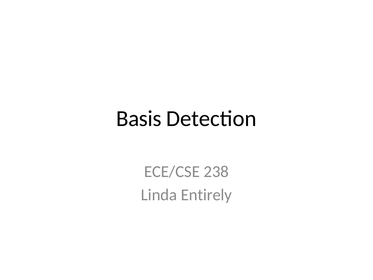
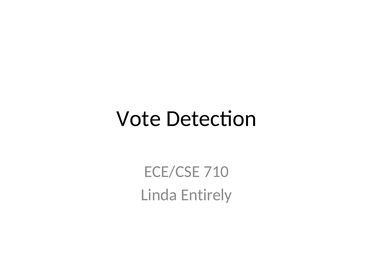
Basis: Basis -> Vote
238: 238 -> 710
